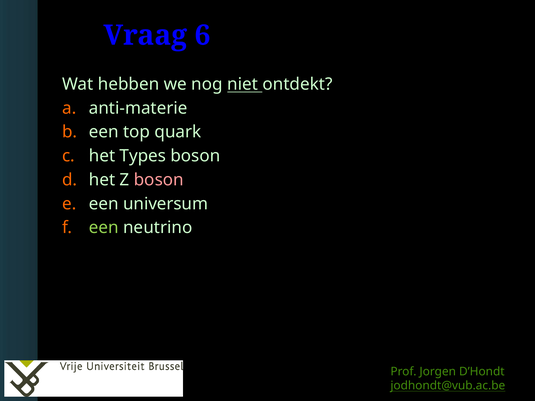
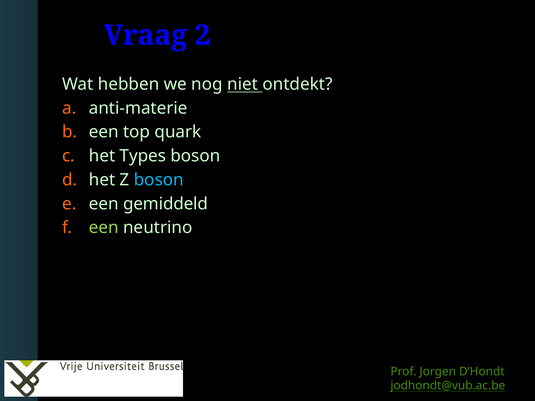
6: 6 -> 2
boson at (159, 180) colour: pink -> light blue
universum: universum -> gemiddeld
